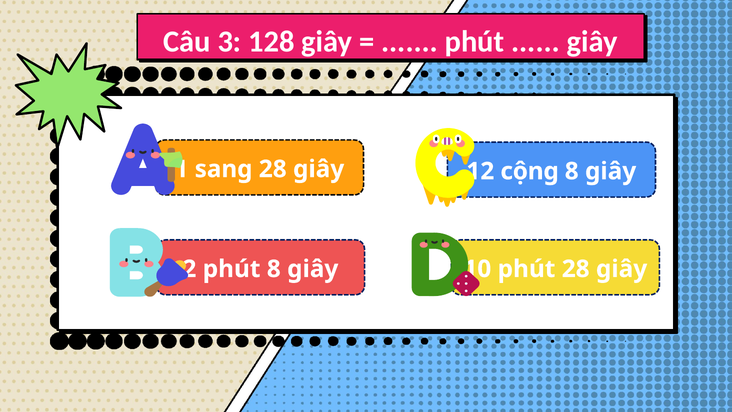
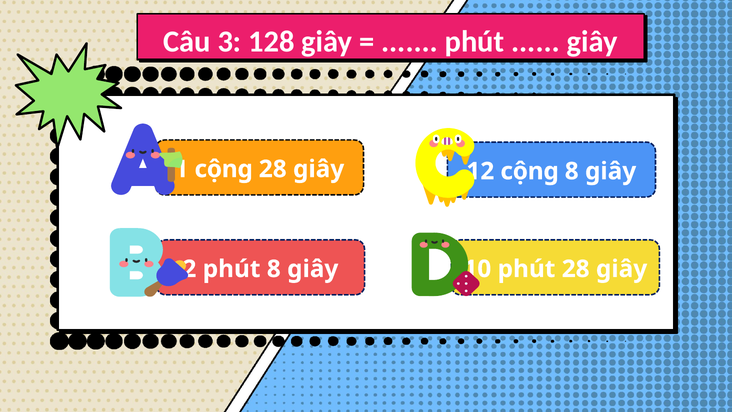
sang at (224, 169): sang -> cộng
